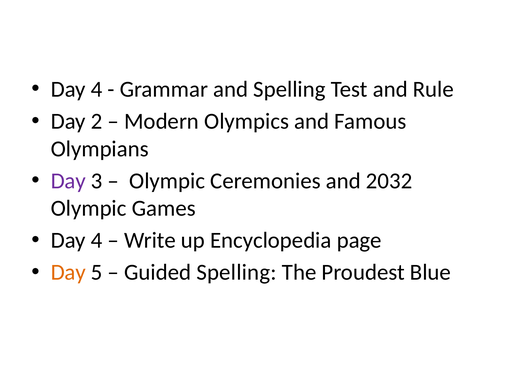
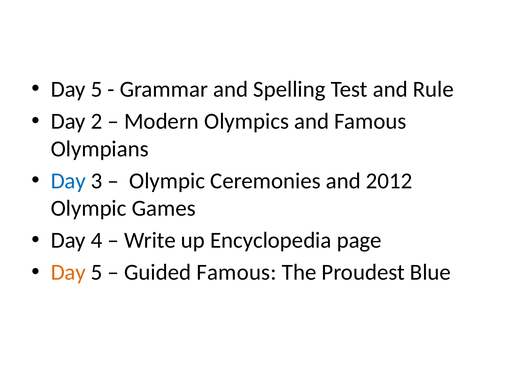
4 at (97, 89): 4 -> 5
Day at (68, 181) colour: purple -> blue
2032: 2032 -> 2012
Guided Spelling: Spelling -> Famous
